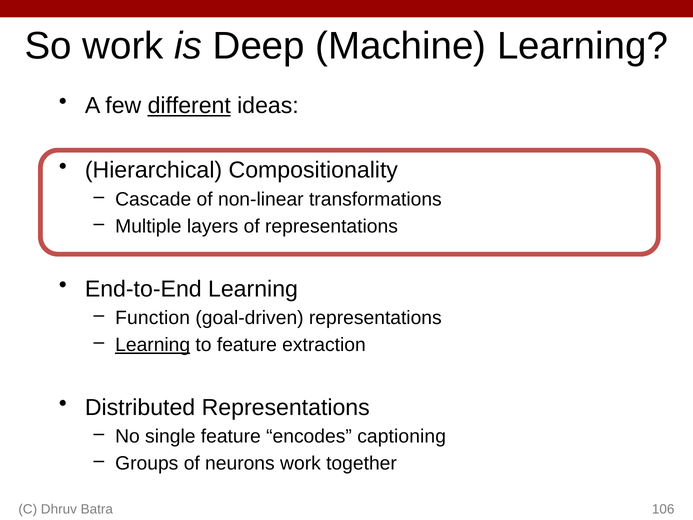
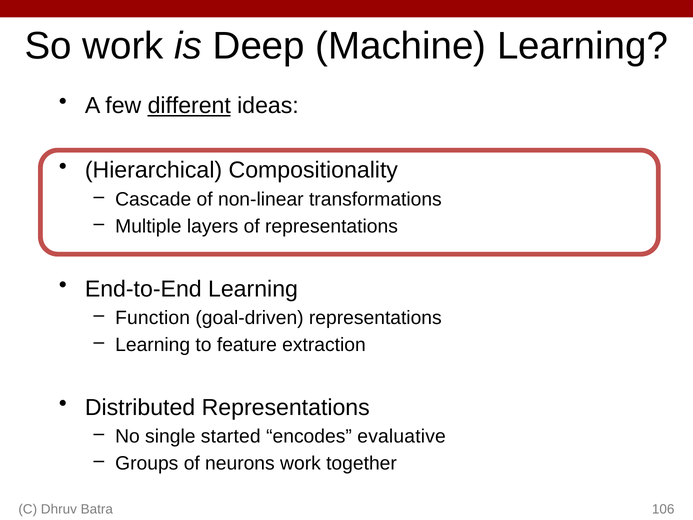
Learning at (153, 345) underline: present -> none
single feature: feature -> started
captioning: captioning -> evaluative
